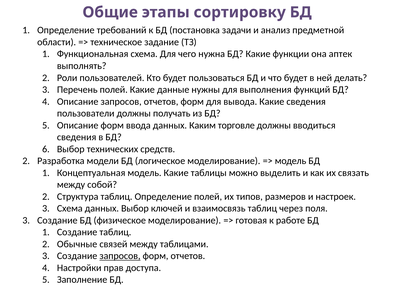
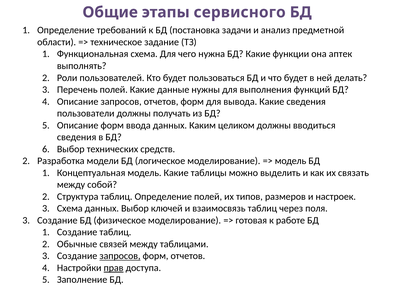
сортировку: сортировку -> сервисного
торговле: торговле -> целиком
прав underline: none -> present
